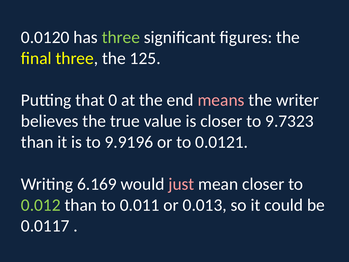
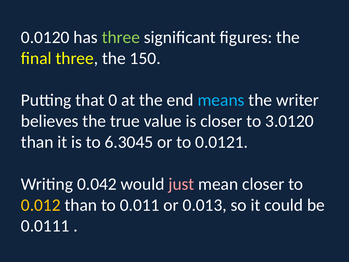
125: 125 -> 150
means colour: pink -> light blue
9.7323: 9.7323 -> 3.0120
9.9196: 9.9196 -> 6.3045
6.169: 6.169 -> 0.042
0.012 colour: light green -> yellow
0.0117: 0.0117 -> 0.0111
